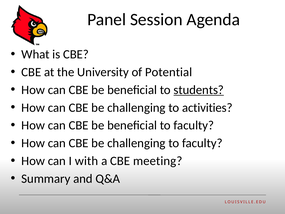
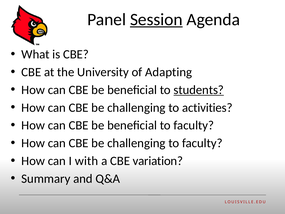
Session underline: none -> present
Potential: Potential -> Adapting
meeting: meeting -> variation
